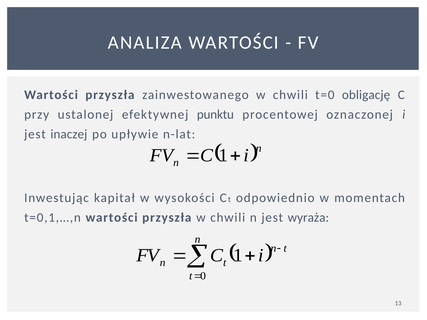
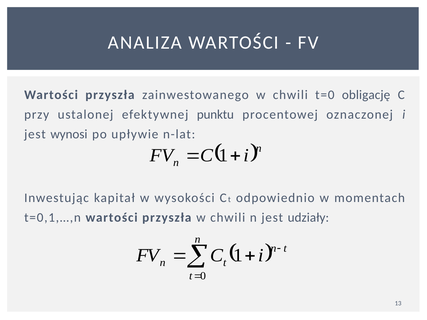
inaczej: inaczej -> wynosi
wyraża: wyraża -> udziały
